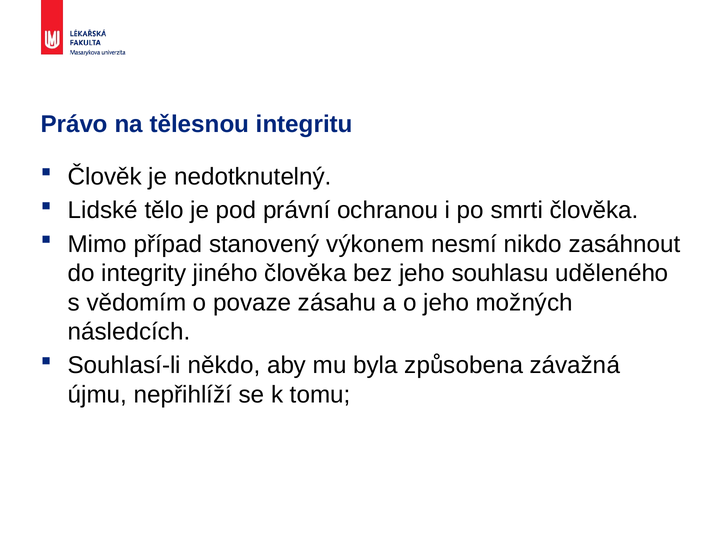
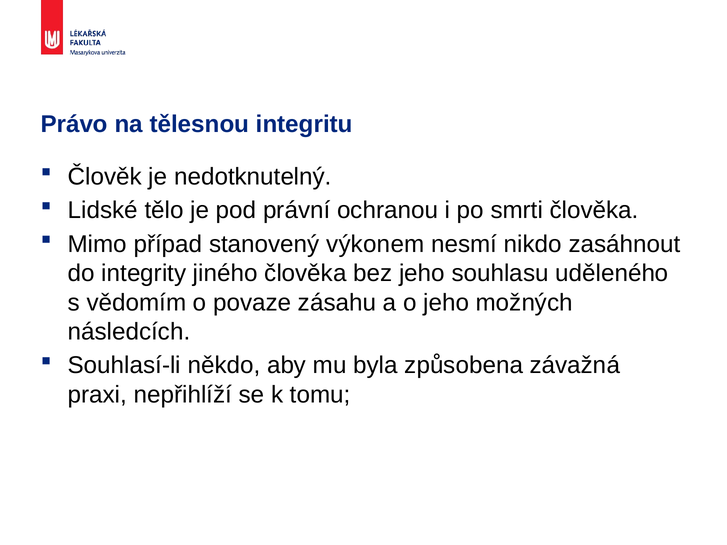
újmu: újmu -> praxi
